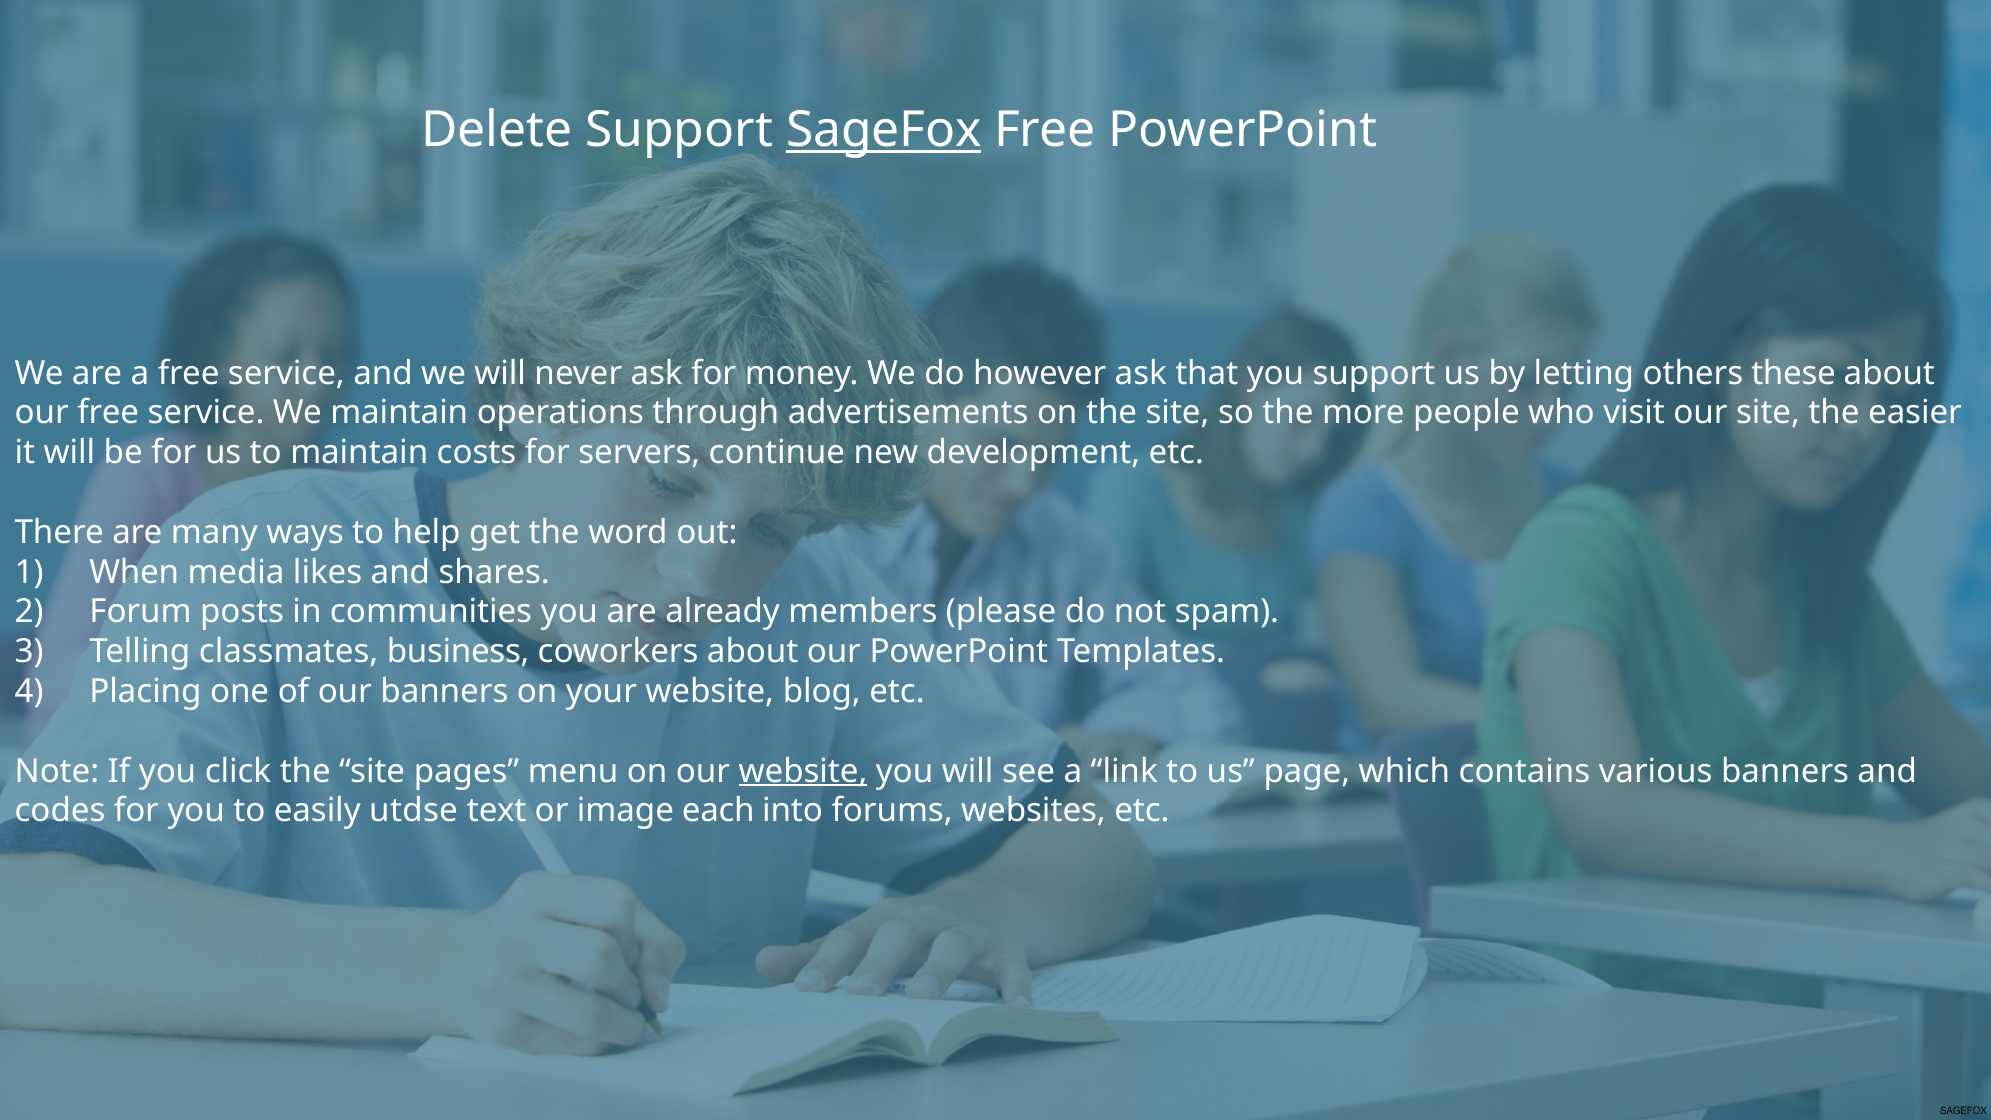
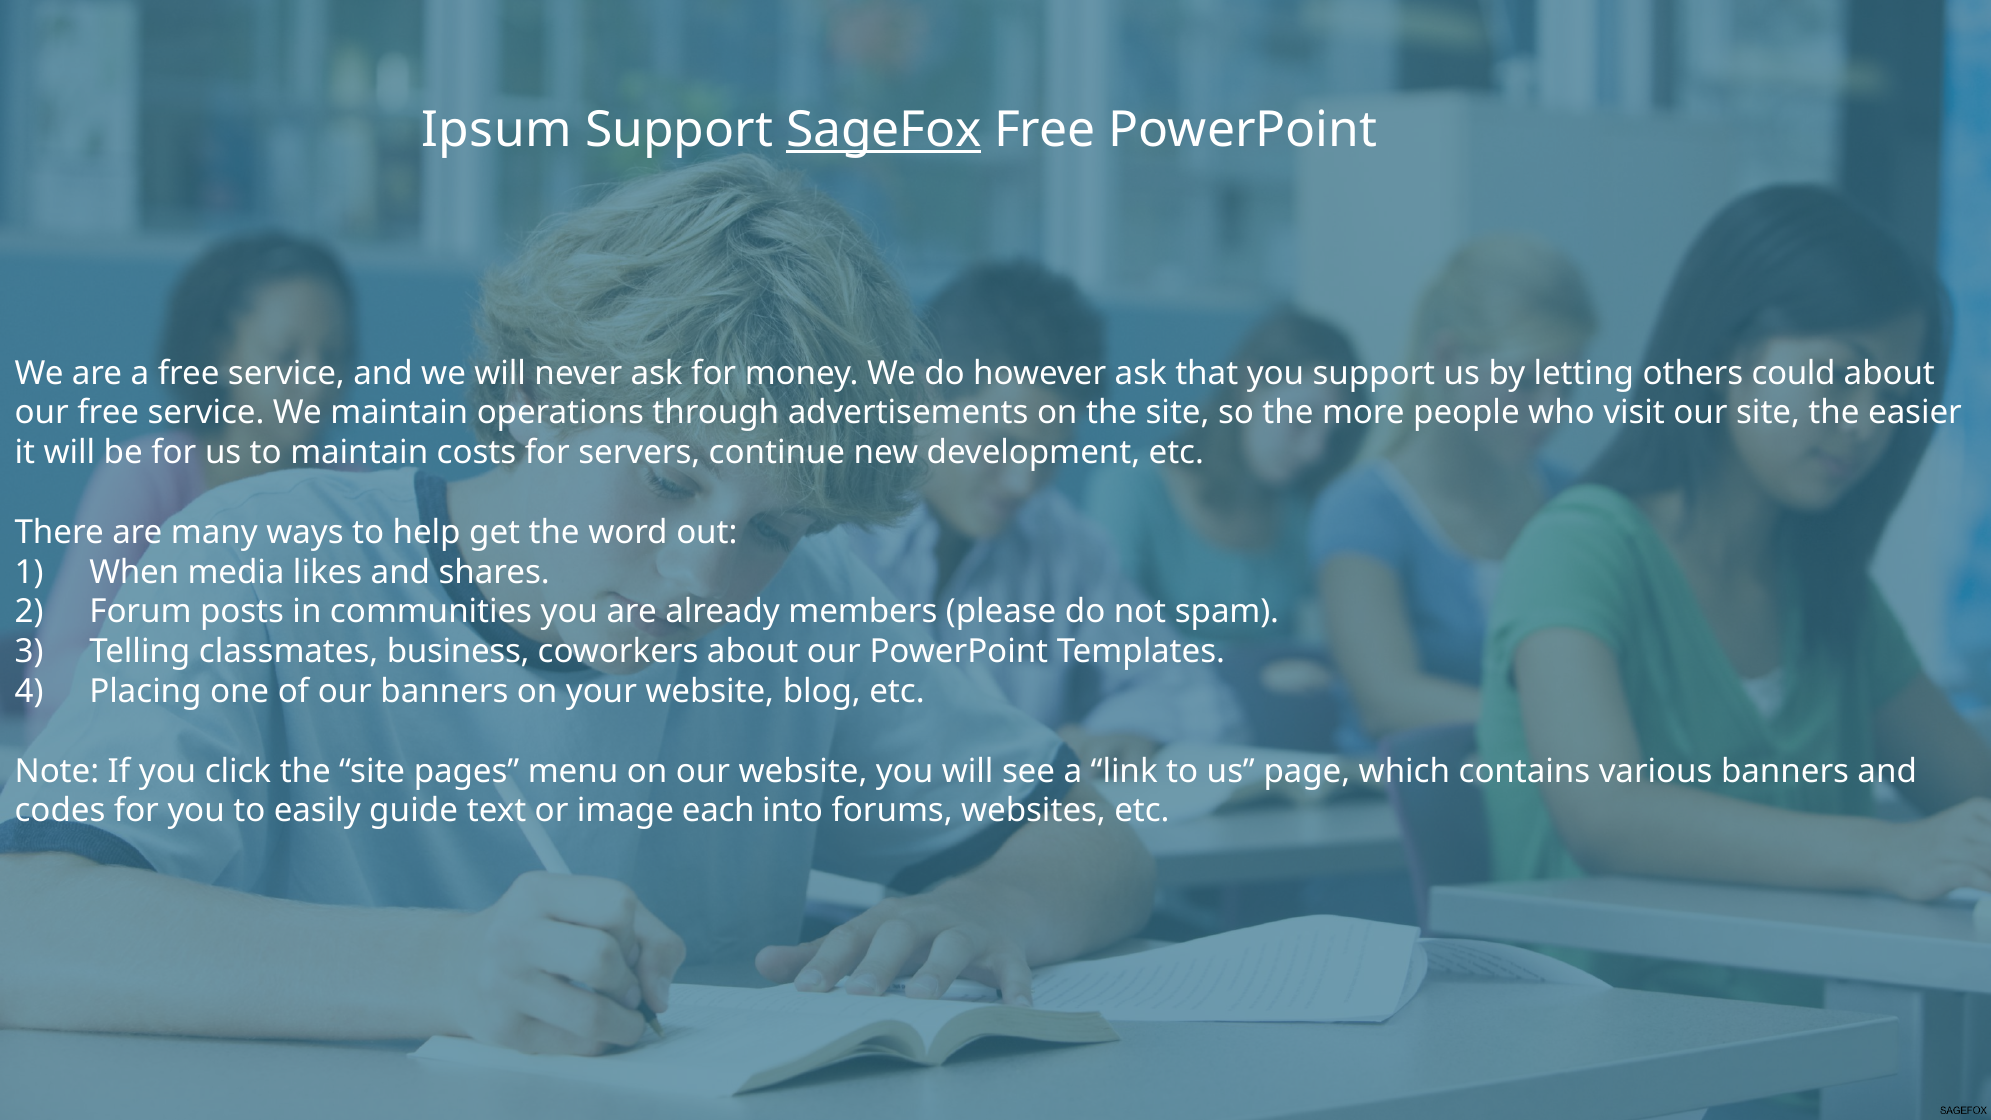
Delete: Delete -> Ipsum
these: these -> could
website at (803, 771) underline: present -> none
utdse: utdse -> guide
